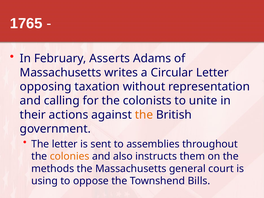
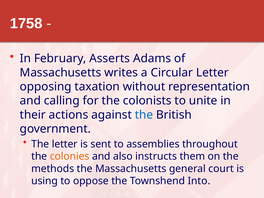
1765: 1765 -> 1758
the at (144, 115) colour: orange -> blue
Bills: Bills -> Into
